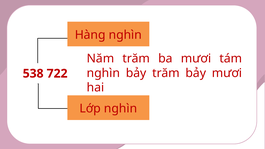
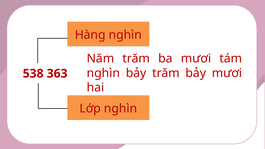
722: 722 -> 363
